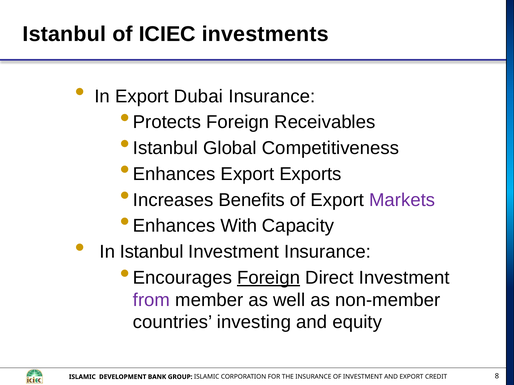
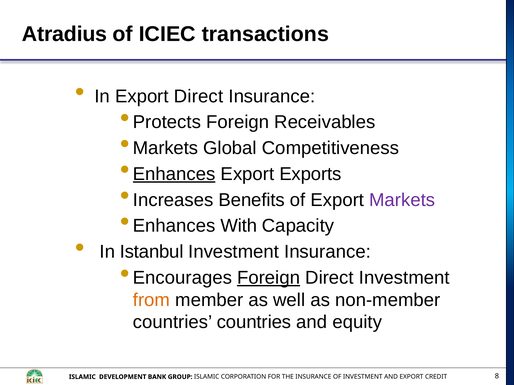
Istanbul at (64, 34): Istanbul -> Atradius
investments: investments -> transactions
Export Dubai: Dubai -> Direct
Istanbul at (165, 148): Istanbul -> Markets
Enhances at (174, 174) underline: none -> present
from colour: purple -> orange
countries investing: investing -> countries
